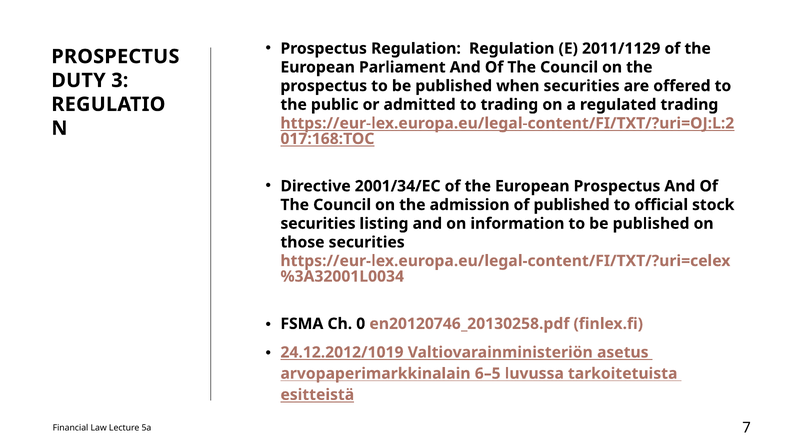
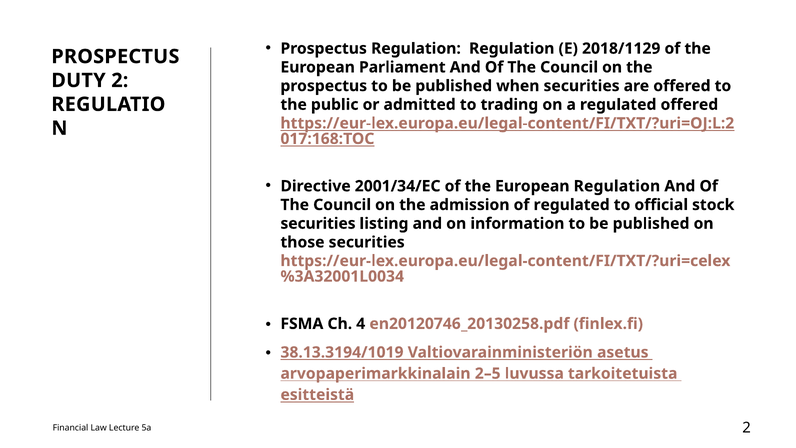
2011/1129: 2011/1129 -> 2018/1129
DUTY 3: 3 -> 2
regulated trading: trading -> offered
European Prospectus: Prospectus -> Regulation
of published: published -> regulated
0: 0 -> 4
24.12.2012/1019: 24.12.2012/1019 -> 38.13.3194/1019
6–5: 6–5 -> 2–5
5a 7: 7 -> 2
